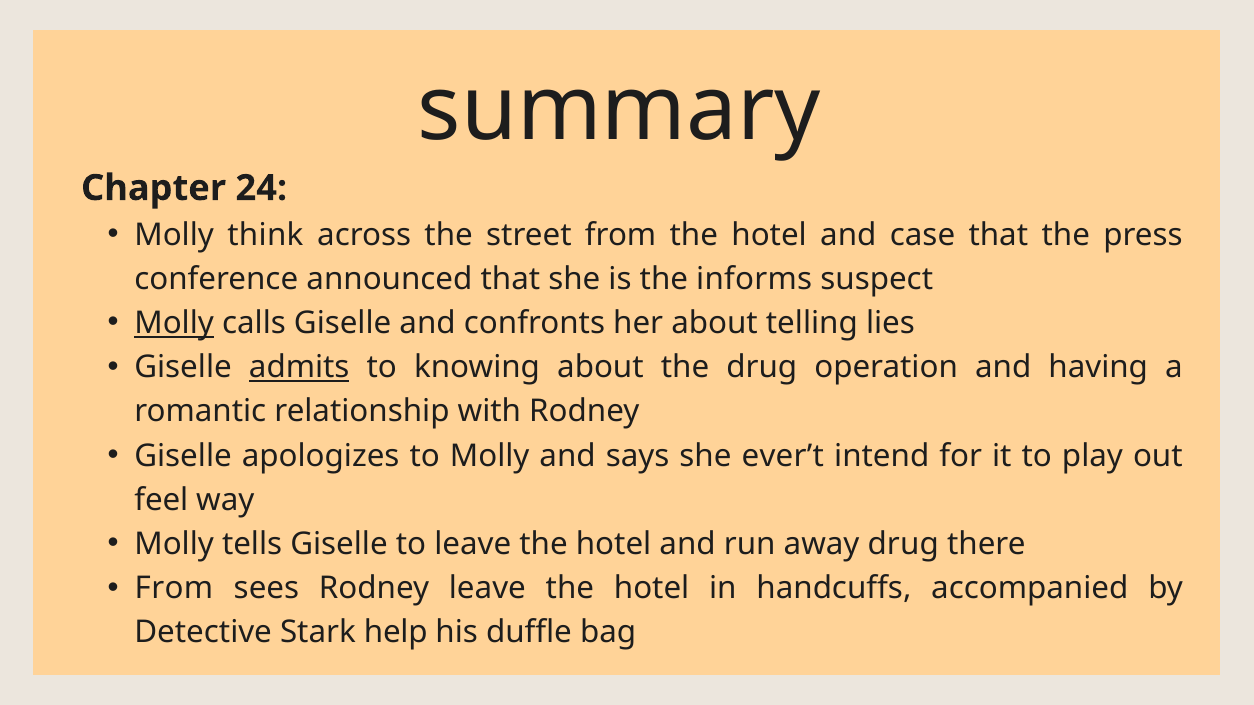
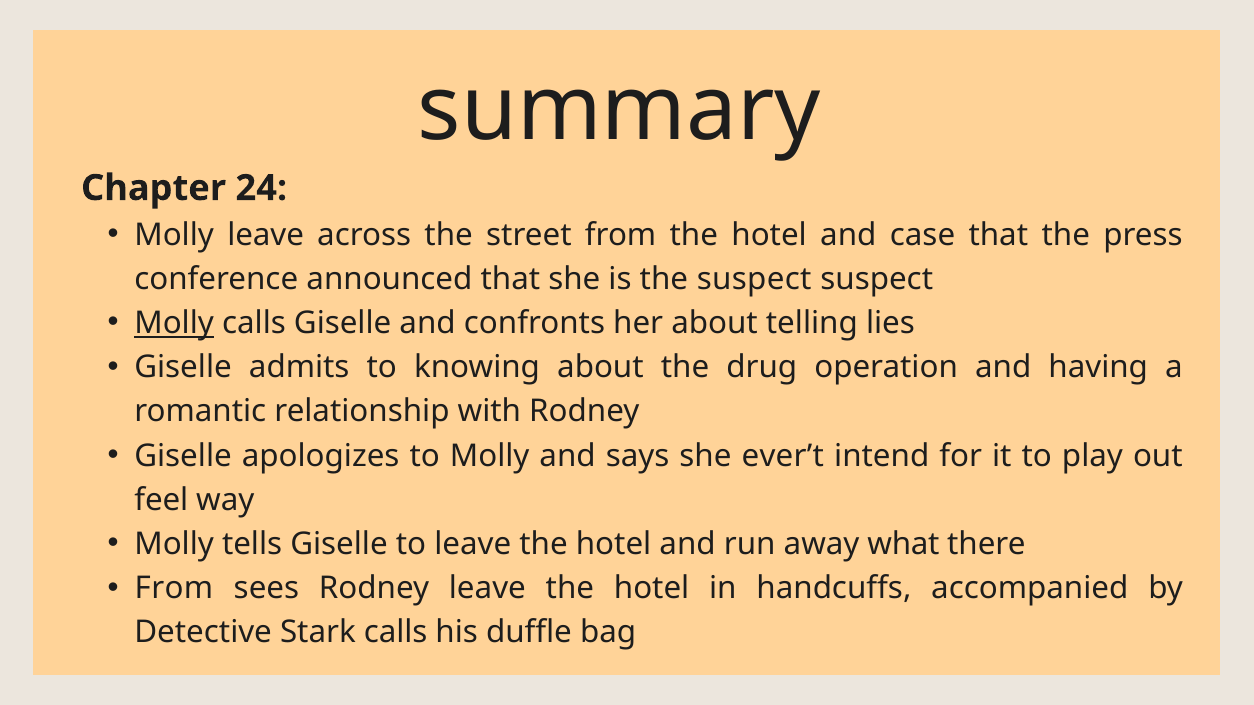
Molly think: think -> leave
the informs: informs -> suspect
admits underline: present -> none
away drug: drug -> what
Stark help: help -> calls
